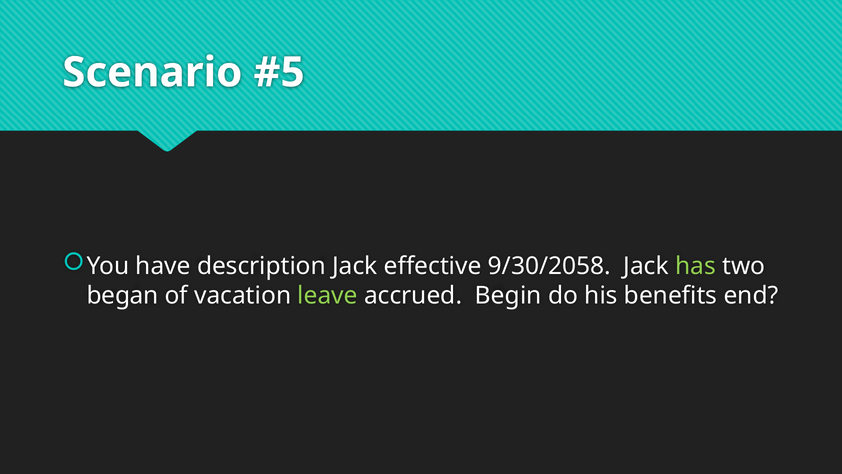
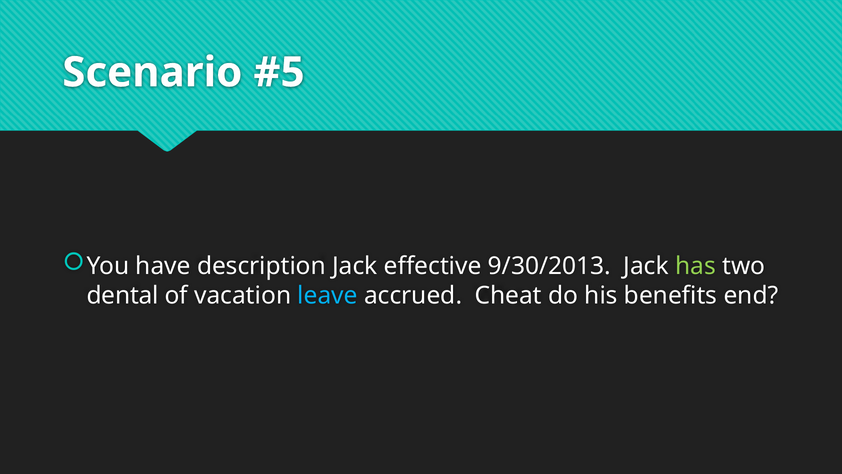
9/30/2058: 9/30/2058 -> 9/30/2013
began: began -> dental
leave colour: light green -> light blue
Begin: Begin -> Cheat
